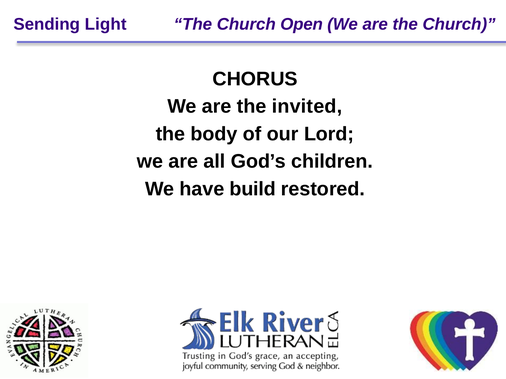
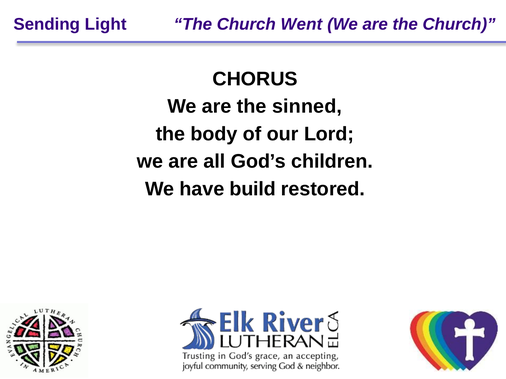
Open: Open -> Went
invited: invited -> sinned
